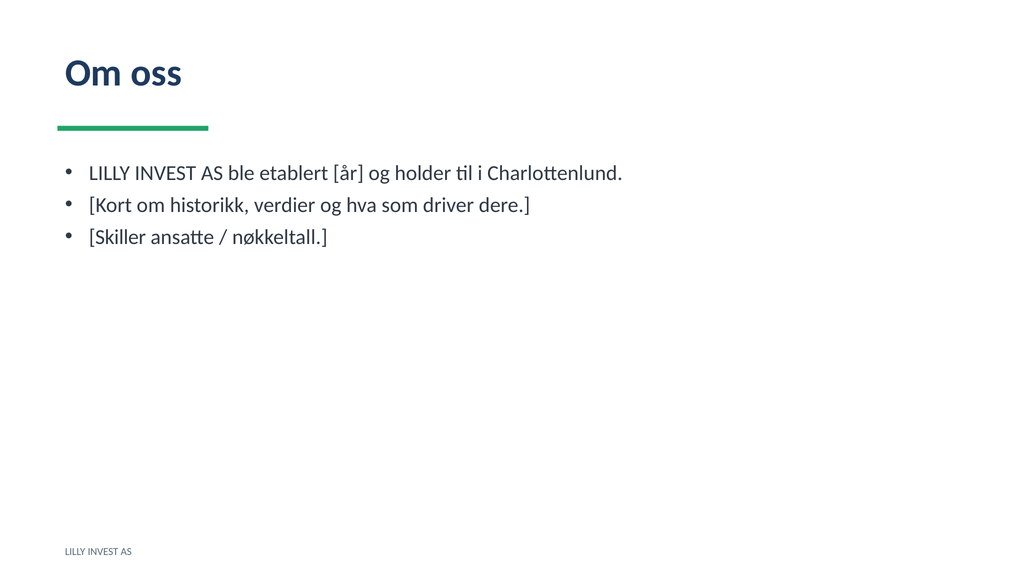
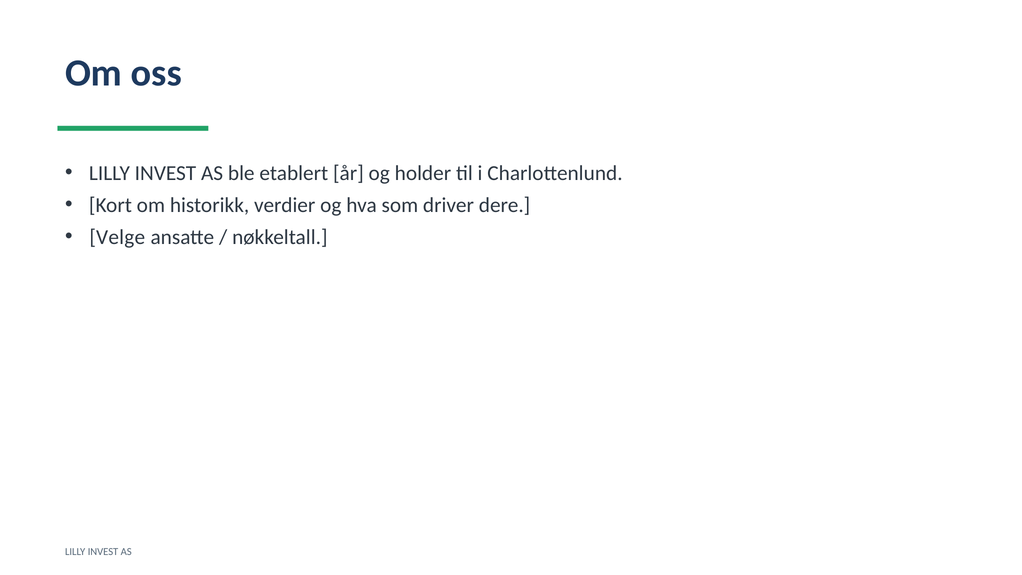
Skiller: Skiller -> Velge
